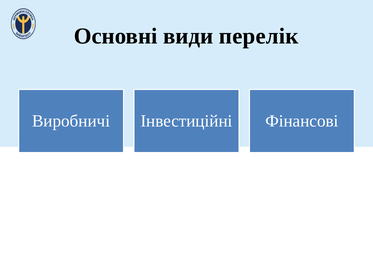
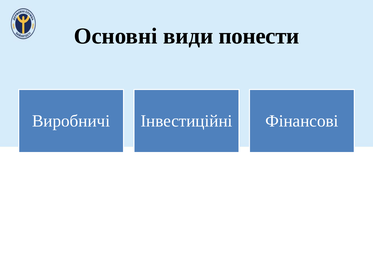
перелік: перелік -> понести
